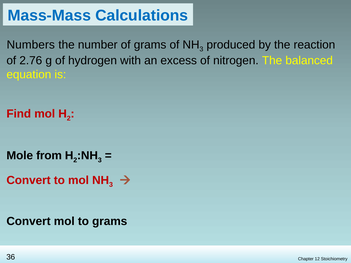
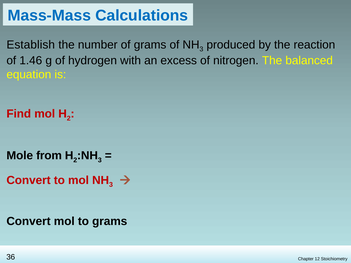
Numbers: Numbers -> Establish
2.76: 2.76 -> 1.46
